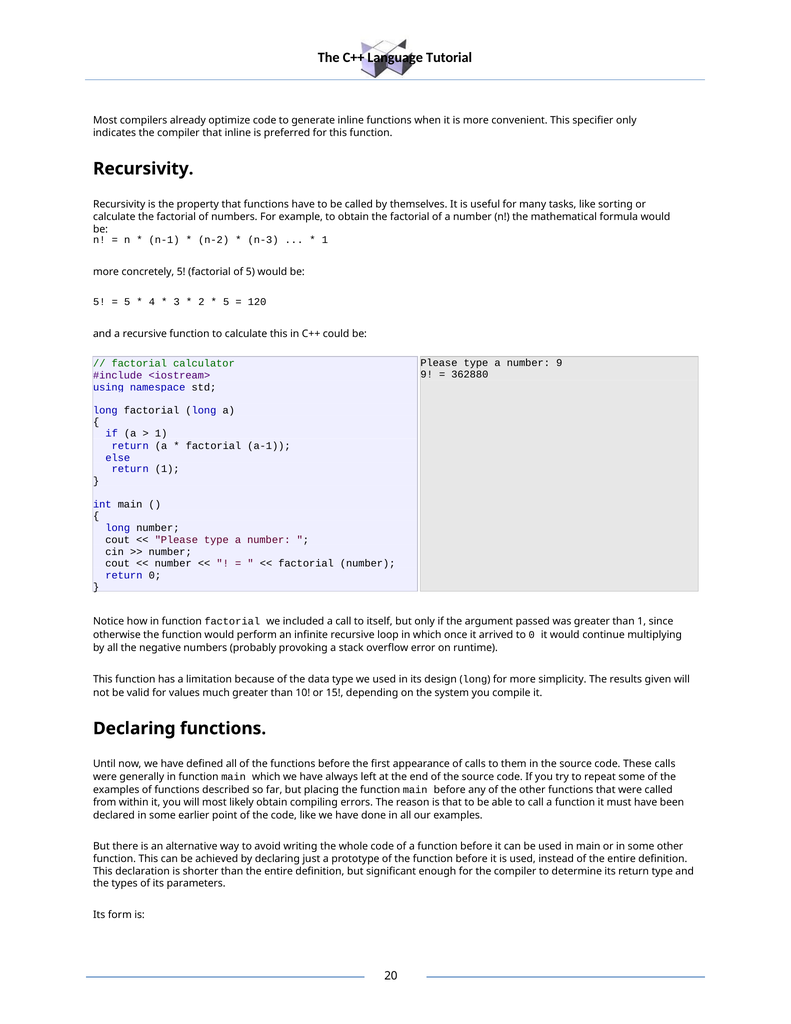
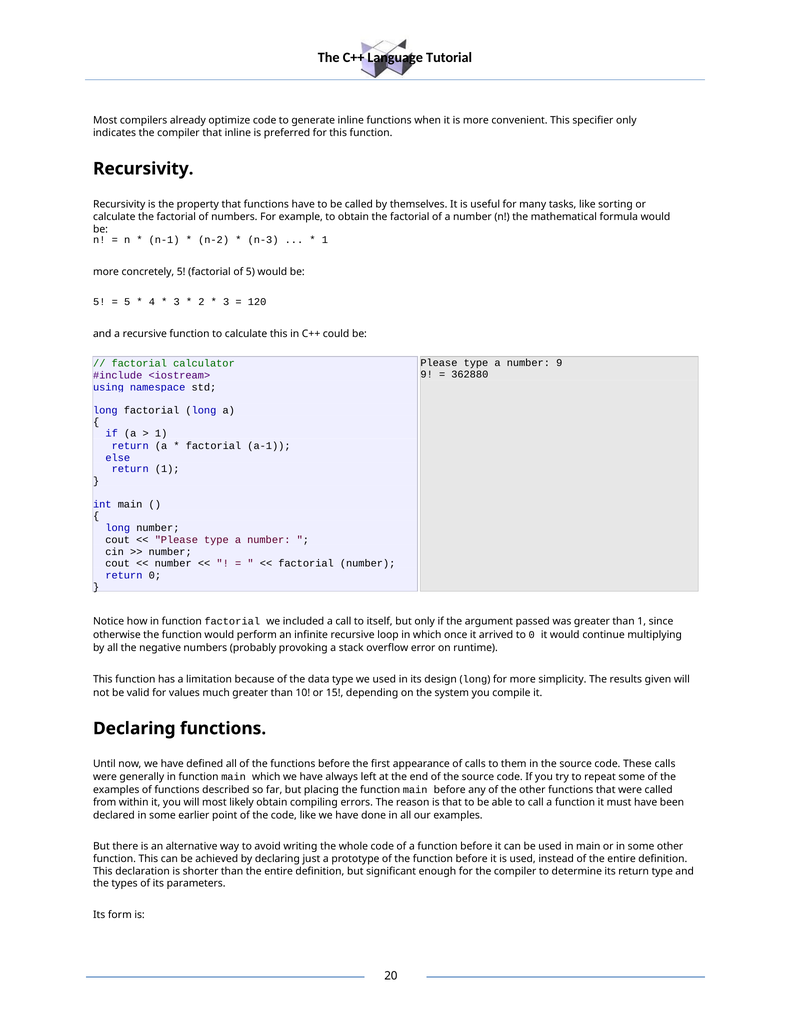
5 at (226, 302): 5 -> 3
